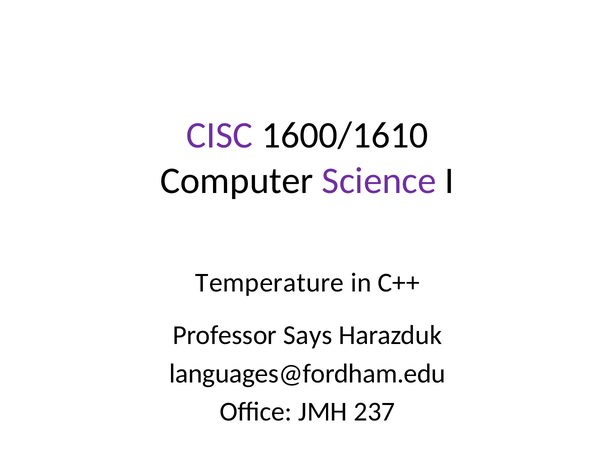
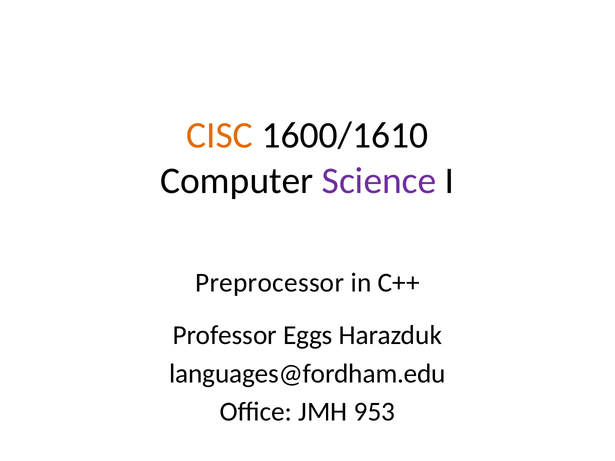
CISC colour: purple -> orange
Temperature: Temperature -> Preprocessor
Says: Says -> Eggs
237: 237 -> 953
